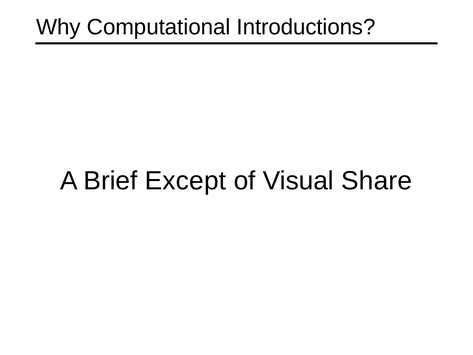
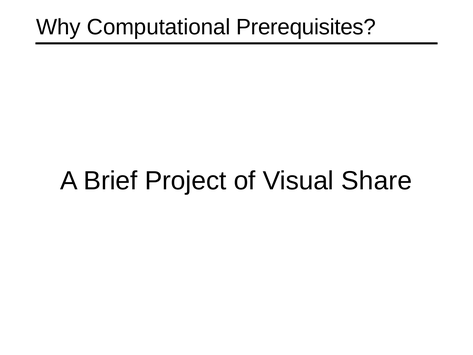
Introductions: Introductions -> Prerequisites
Except: Except -> Project
